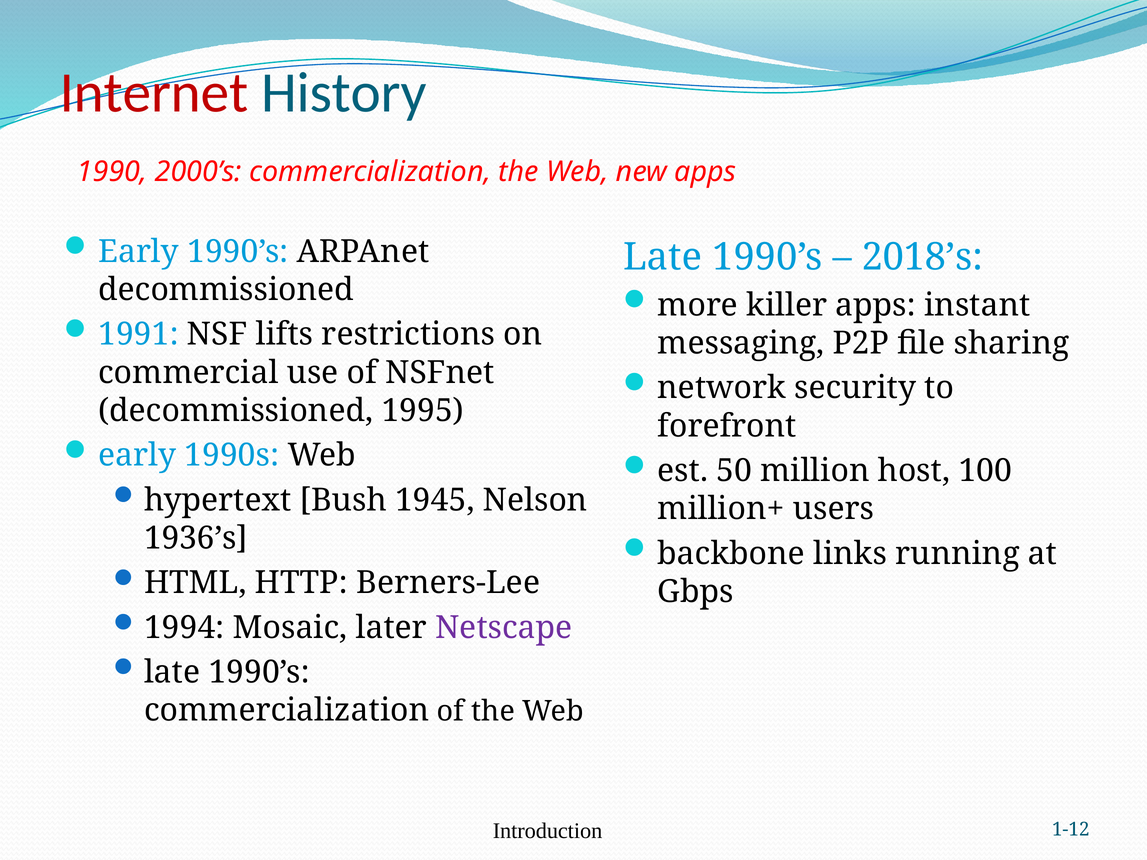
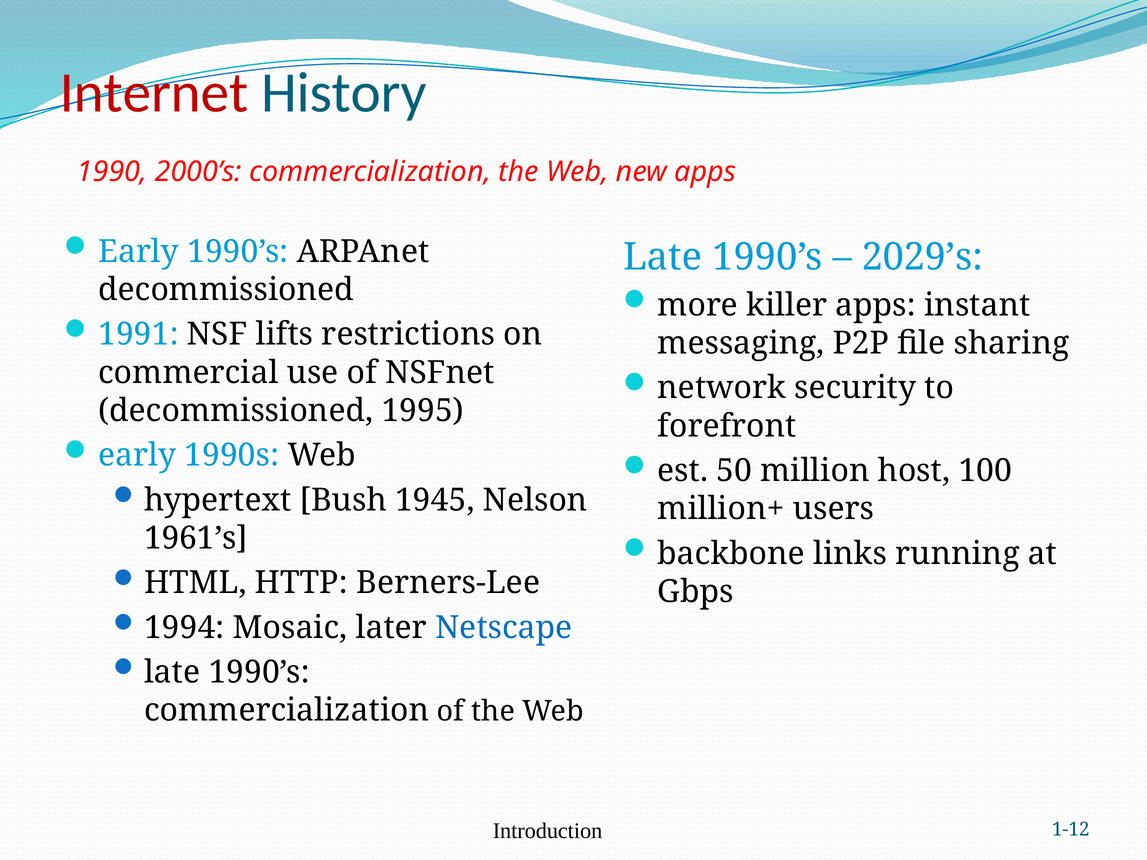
2018’s: 2018’s -> 2029’s
1936’s: 1936’s -> 1961’s
Netscape colour: purple -> blue
